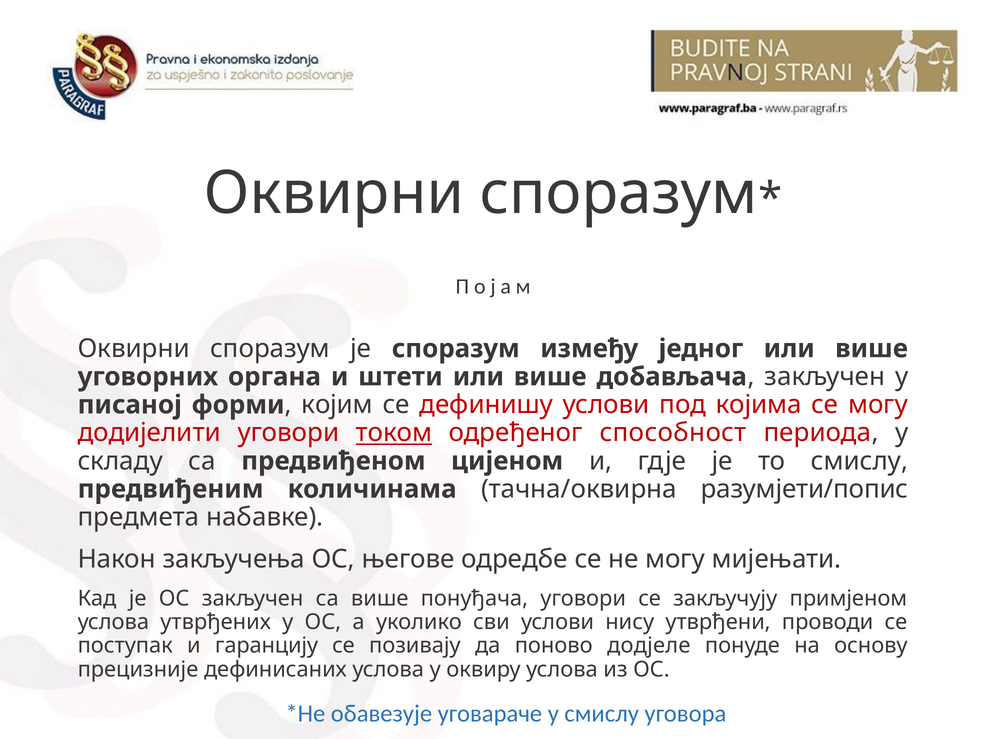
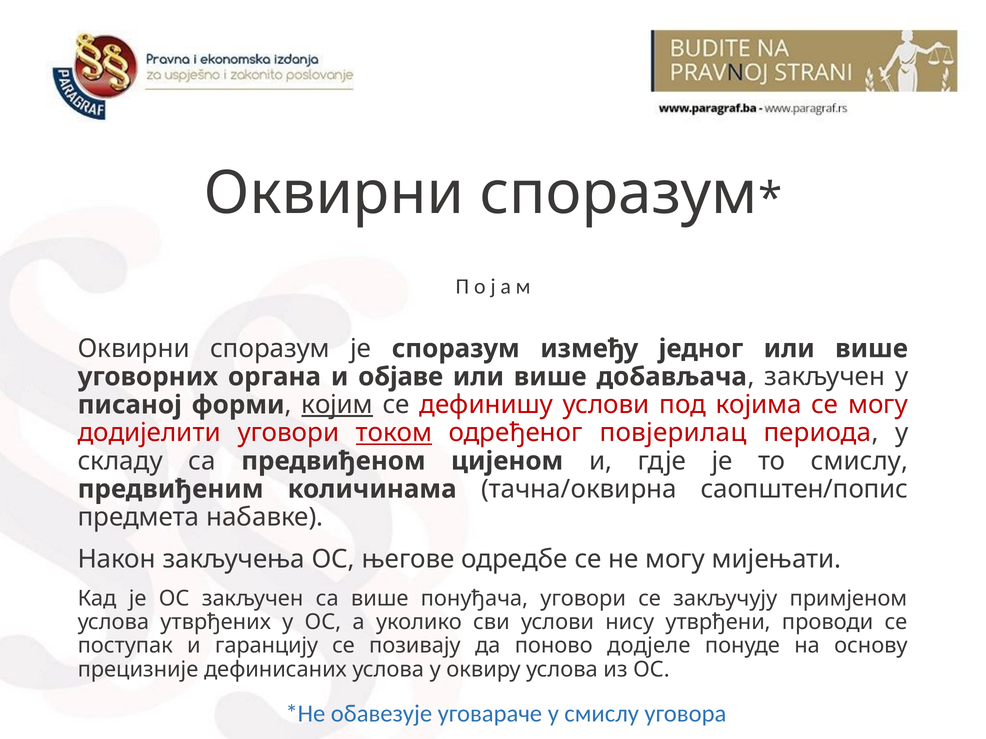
штети: штети -> објаве
којим underline: none -> present
способност: способност -> повјерилац
разумјети/попис: разумјети/попис -> саопштен/попис
